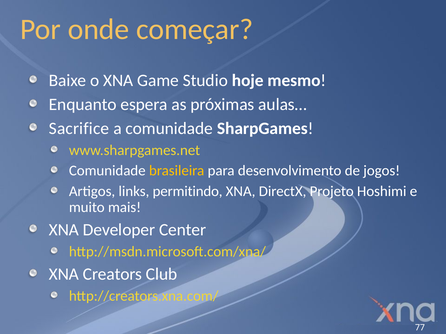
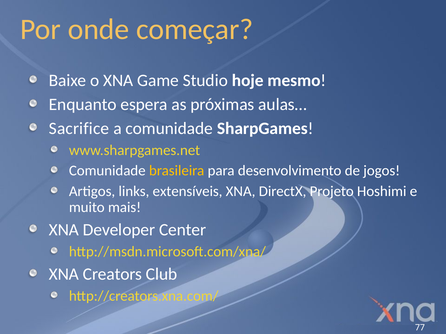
permitindo: permitindo -> extensíveis
